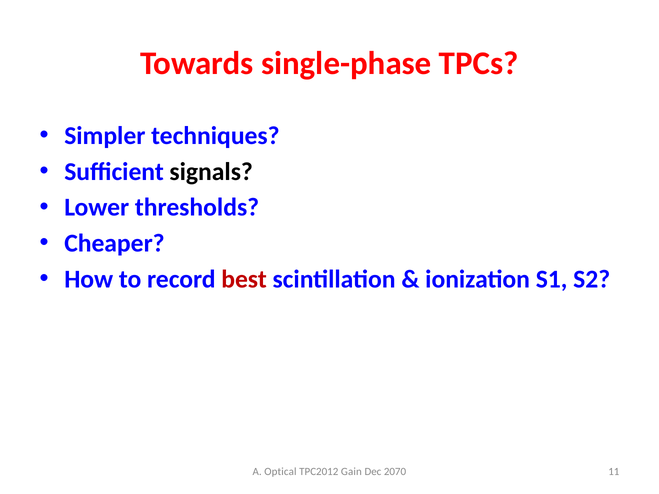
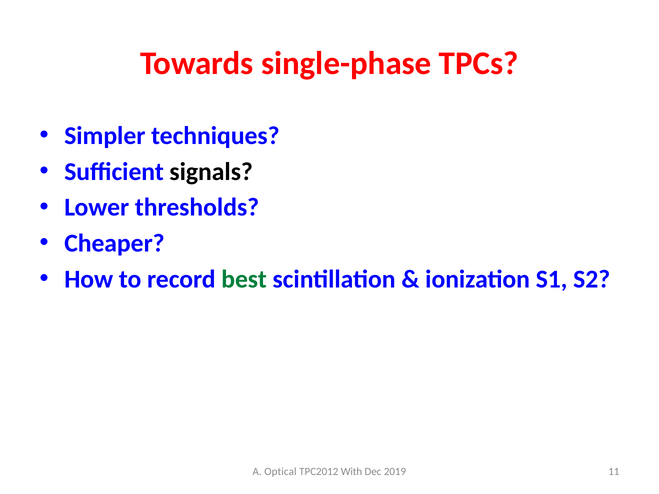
best colour: red -> green
Gain: Gain -> With
2070: 2070 -> 2019
